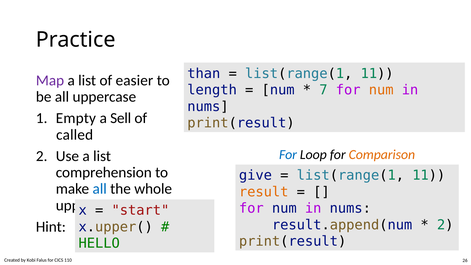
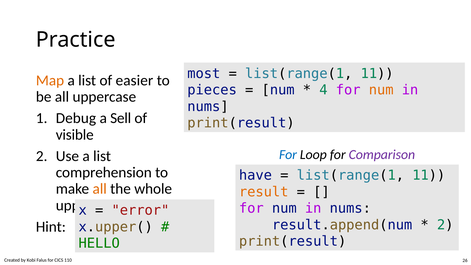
than: than -> most
Map colour: purple -> orange
length: length -> pieces
7: 7 -> 4
Empty: Empty -> Debug
called: called -> visible
Comparison colour: orange -> purple
give: give -> have
all at (100, 189) colour: blue -> orange
start: start -> error
